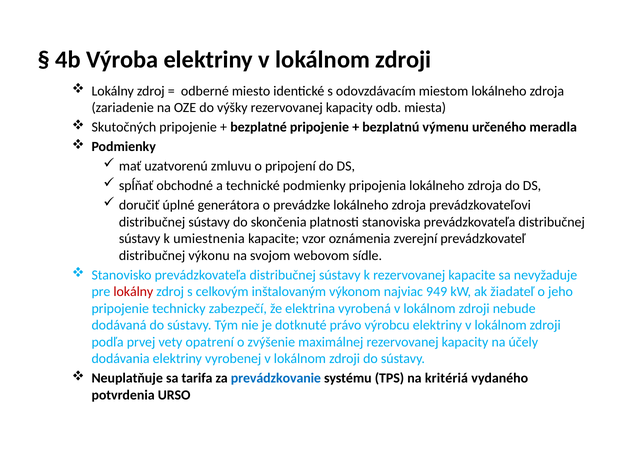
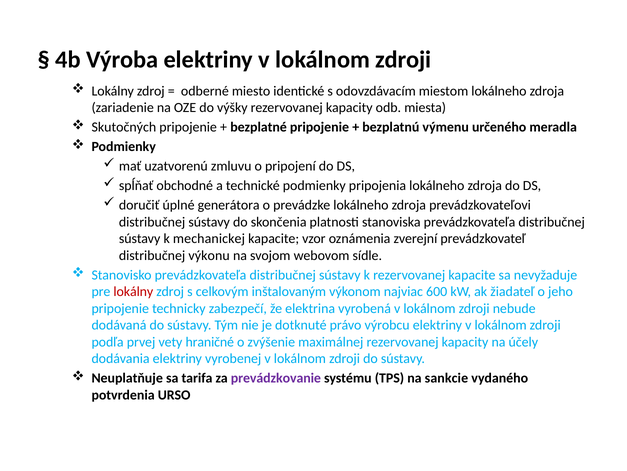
umiestnenia: umiestnenia -> mechanickej
949: 949 -> 600
opatrení: opatrení -> hraničné
prevádzkovanie colour: blue -> purple
kritériá: kritériá -> sankcie
